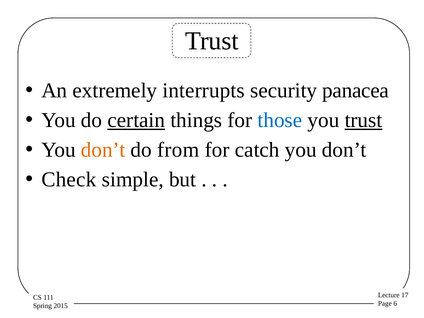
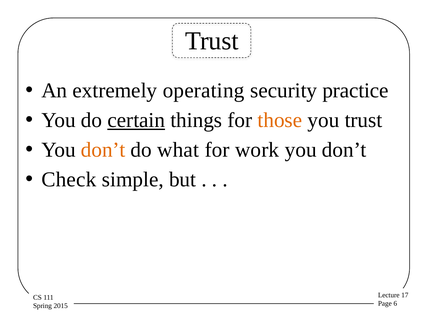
interrupts: interrupts -> operating
panacea: panacea -> practice
those colour: blue -> orange
trust at (363, 120) underline: present -> none
from: from -> what
catch: catch -> work
